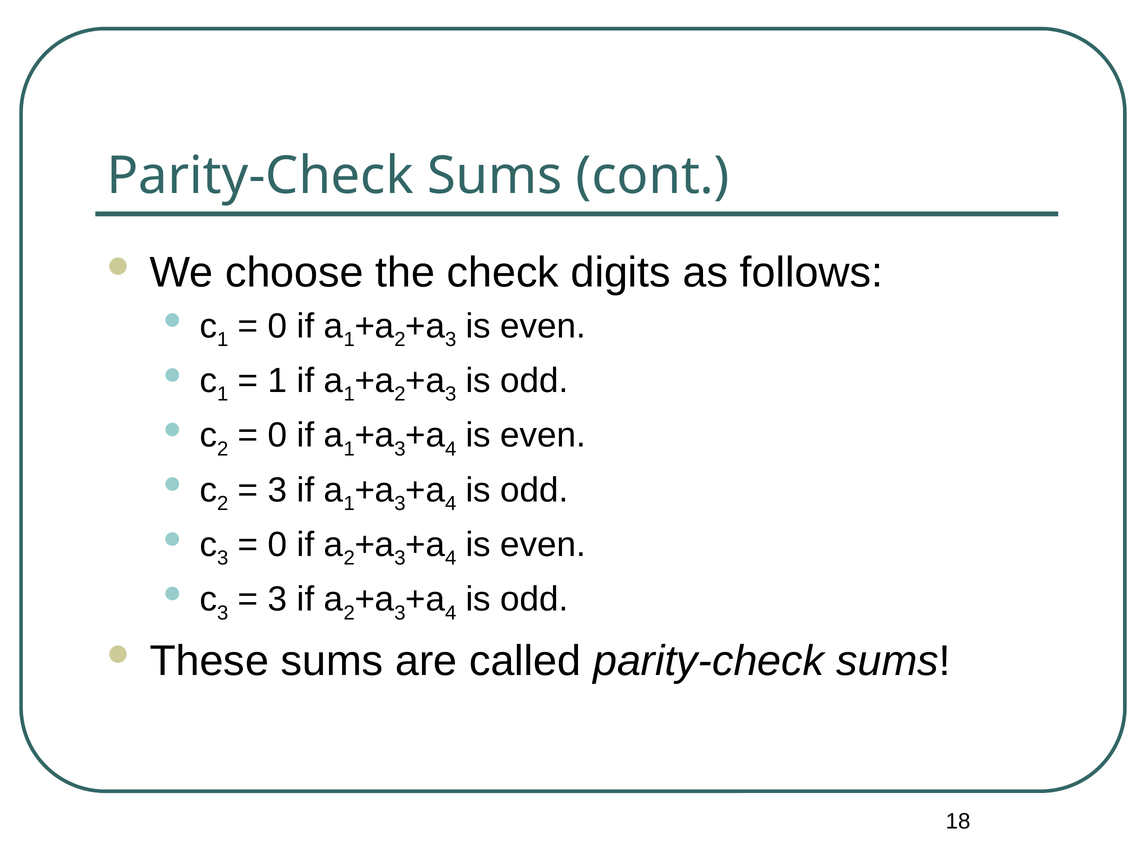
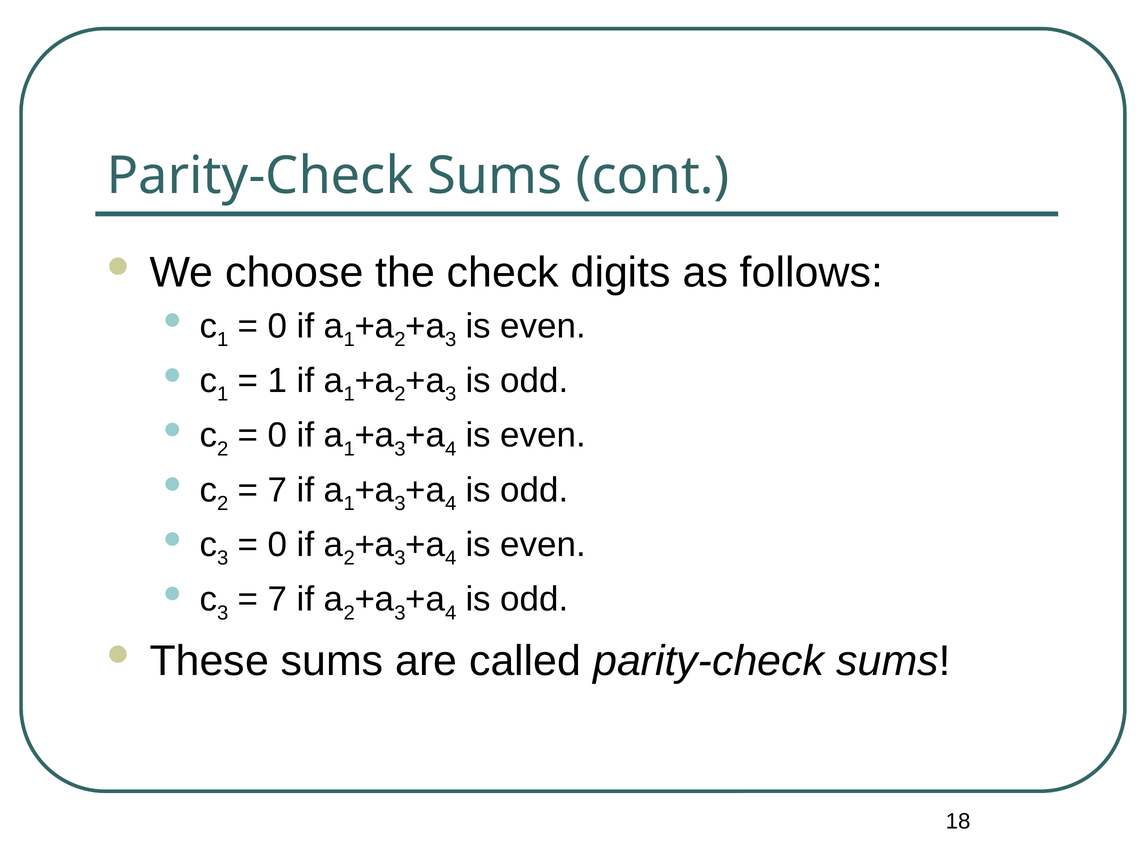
3 at (277, 490): 3 -> 7
3 at (277, 599): 3 -> 7
